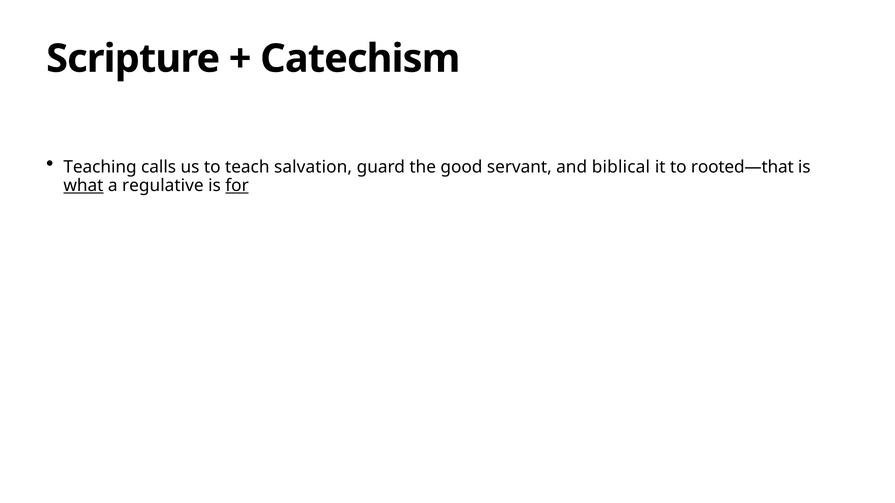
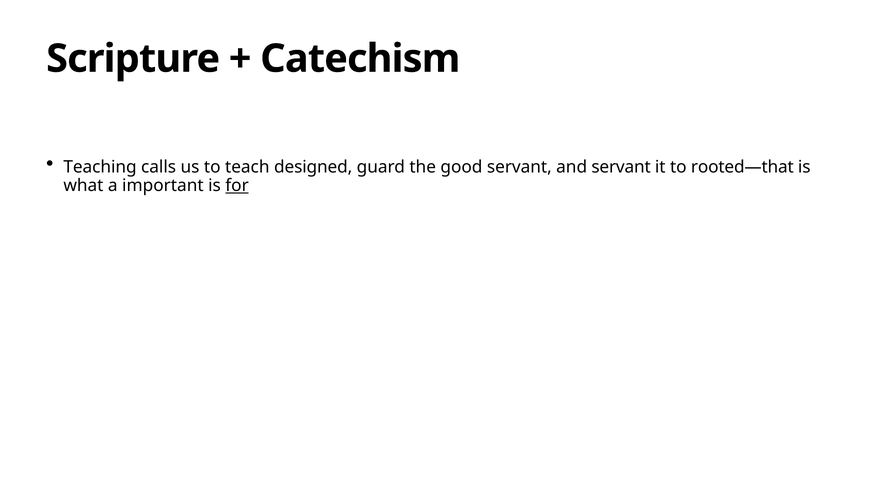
salvation: salvation -> designed
and biblical: biblical -> servant
what underline: present -> none
regulative: regulative -> important
